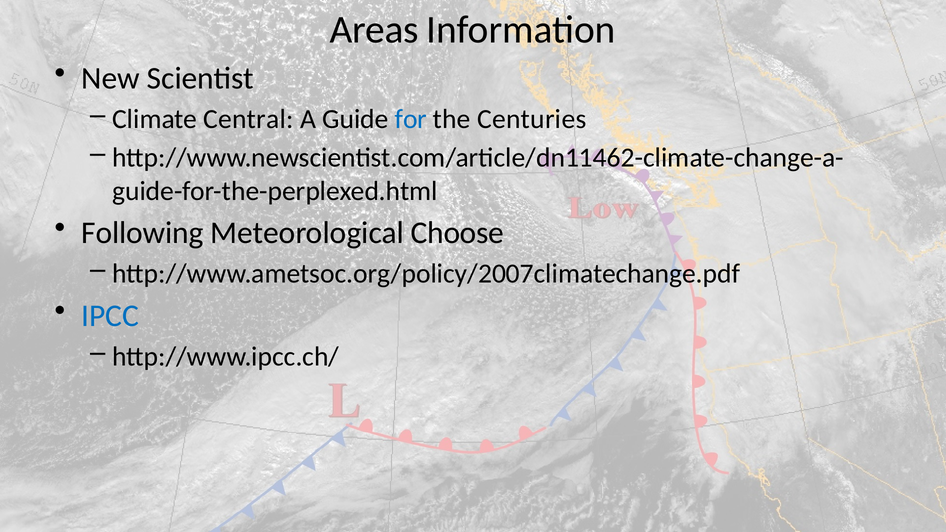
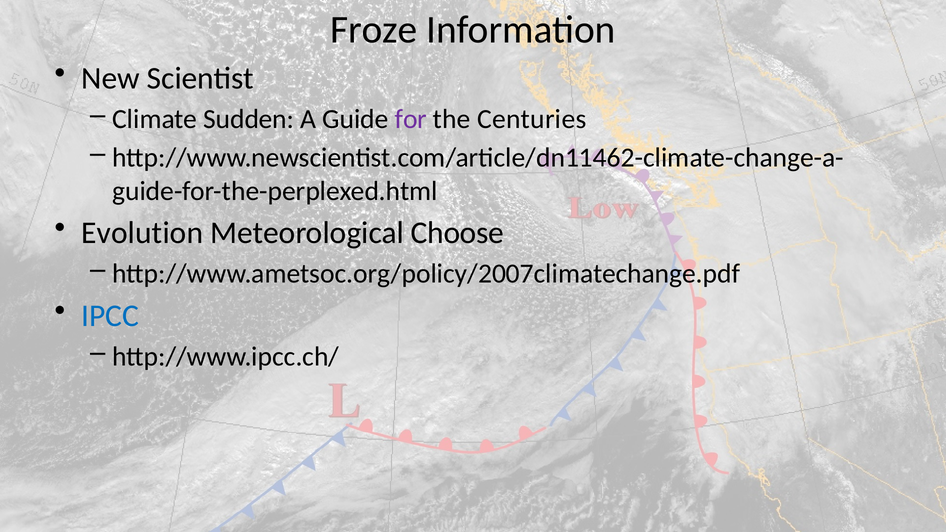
Areas: Areas -> Froze
Central: Central -> Sudden
for colour: blue -> purple
Following: Following -> Evolution
